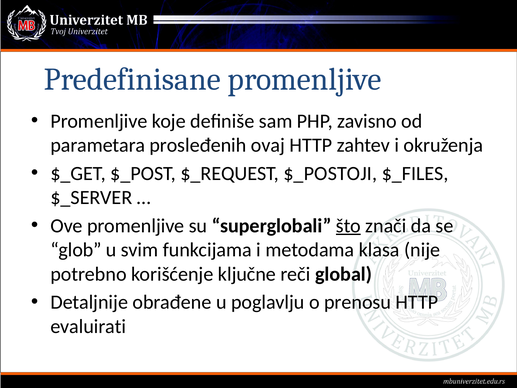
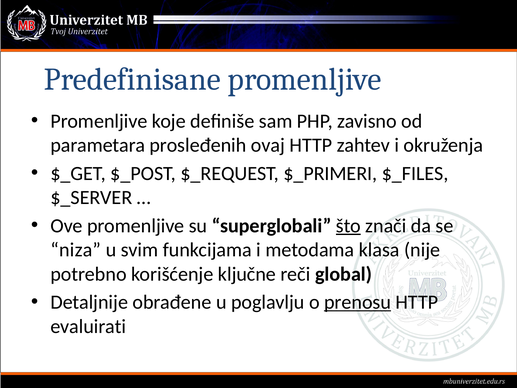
$_POSTOJI: $_POSTOJI -> $_PRIMERI
glob: glob -> niza
prenosu underline: none -> present
